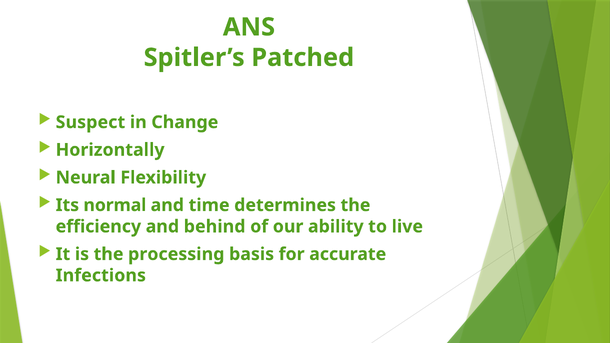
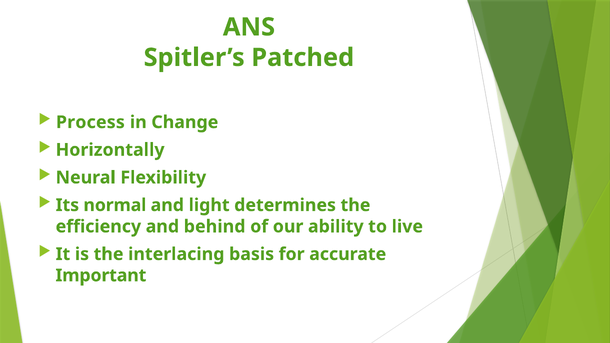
Suspect: Suspect -> Process
time: time -> light
processing: processing -> interlacing
Infections: Infections -> Important
